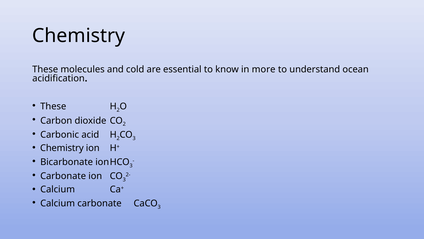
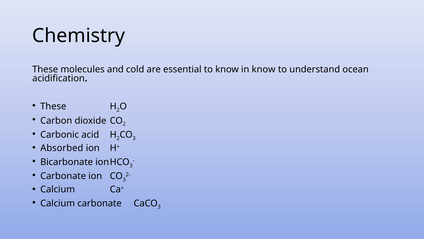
in more: more -> know
Chemistry at (62, 148): Chemistry -> Absorbed
